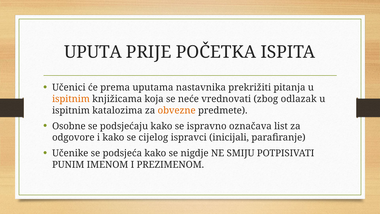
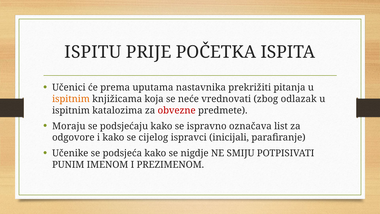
UPUTA: UPUTA -> ISPITU
obvezne colour: orange -> red
Osobne: Osobne -> Moraju
